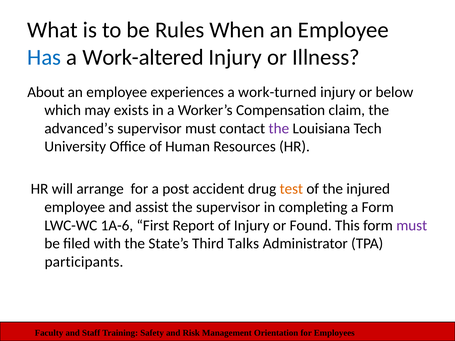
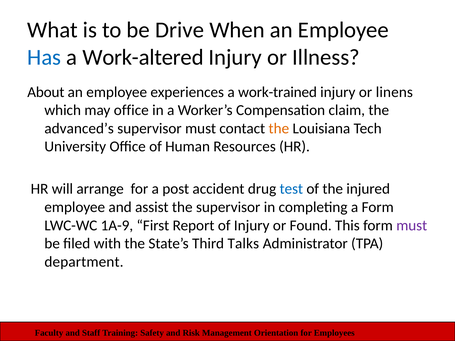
Rules: Rules -> Drive
work-turned: work-turned -> work-trained
below: below -> linens
may exists: exists -> office
the at (279, 128) colour: purple -> orange
test colour: orange -> blue
1A-6: 1A-6 -> 1A-9
participants: participants -> department
